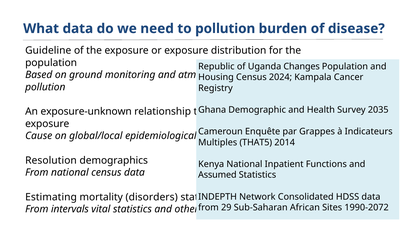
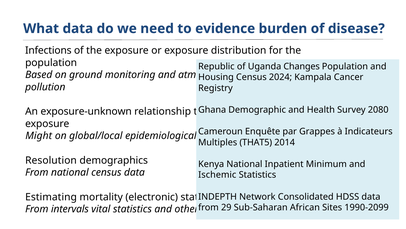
to pollution: pollution -> evidence
Guideline: Guideline -> Infections
2035: 2035 -> 2080
Cause: Cause -> Might
Functions: Functions -> Minimum
Assumed: Assumed -> Ischemic
disorders: disorders -> electronic
1990-2072: 1990-2072 -> 1990-2099
